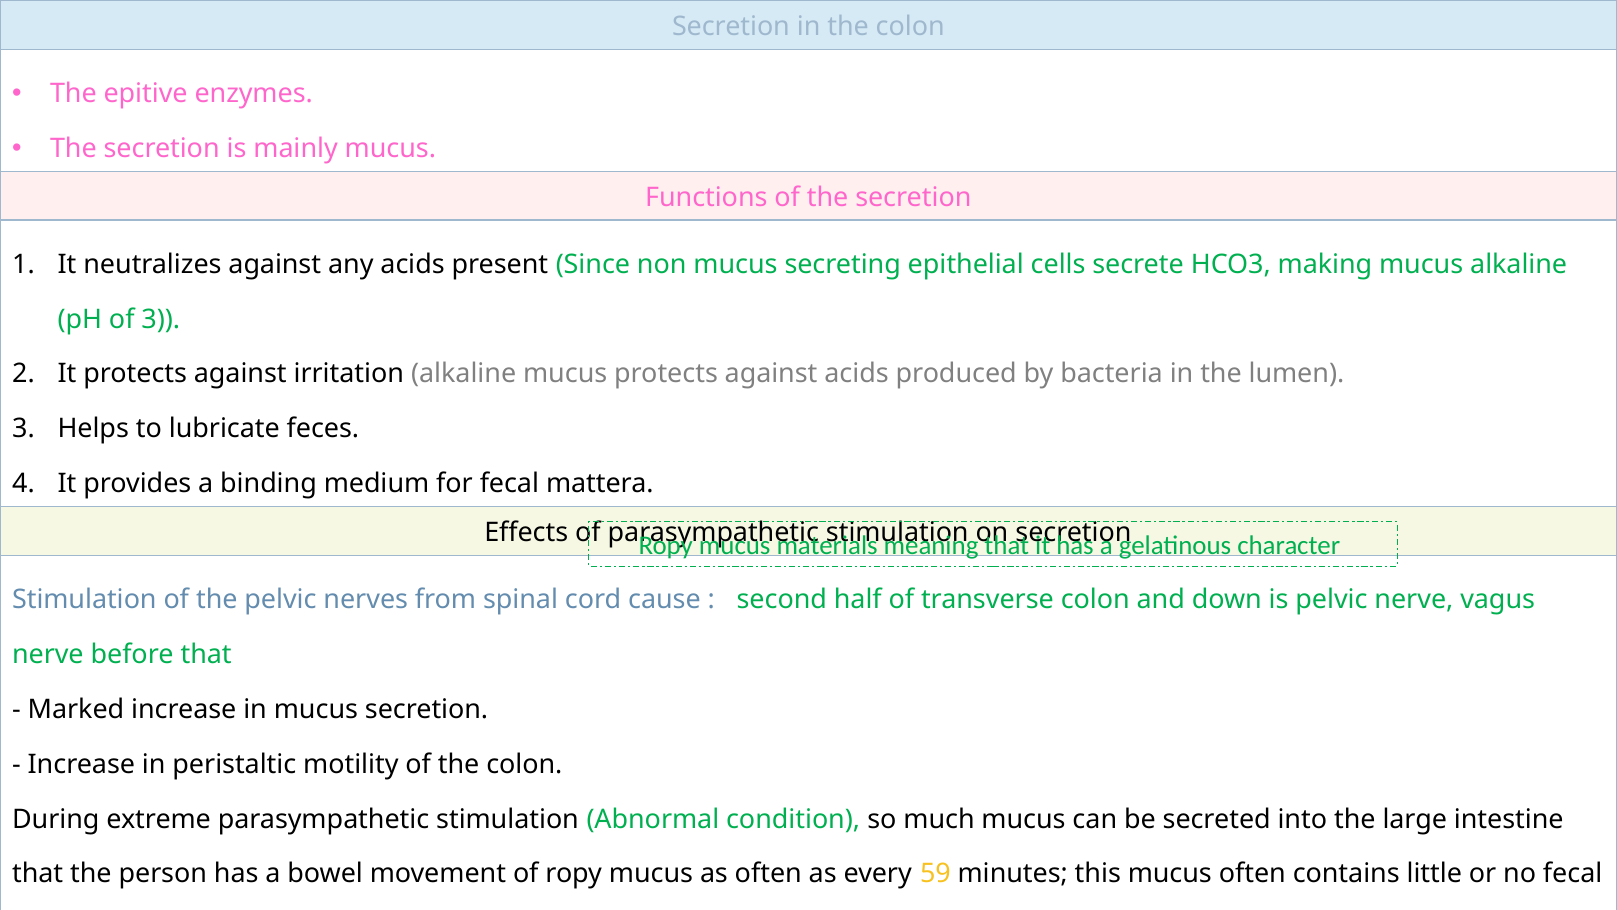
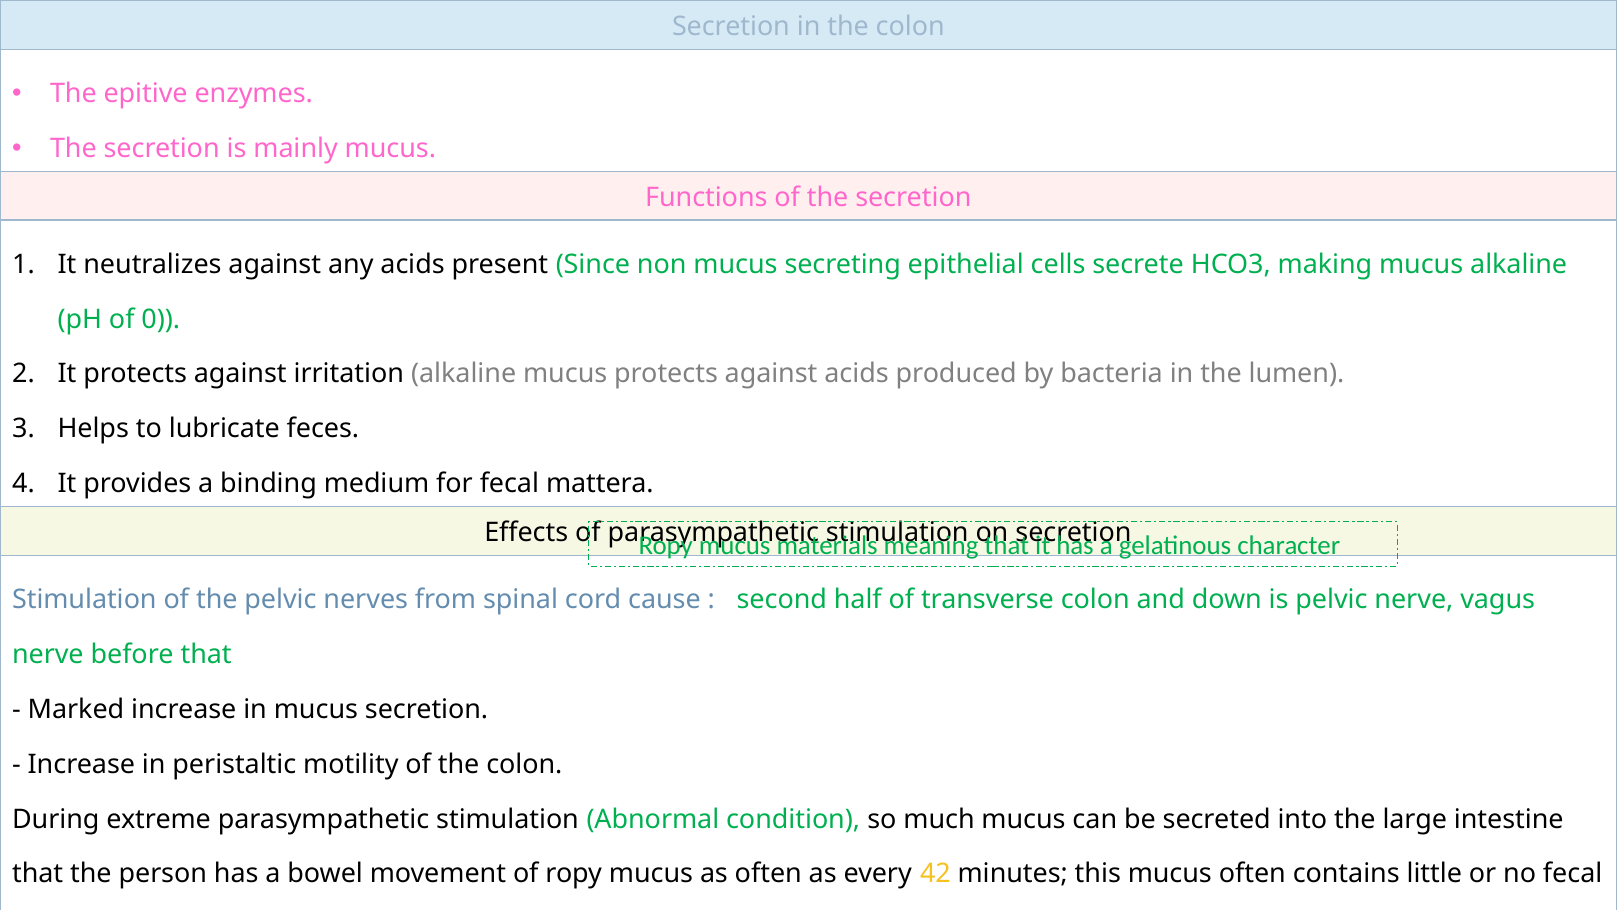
of 3: 3 -> 0
59: 59 -> 42
